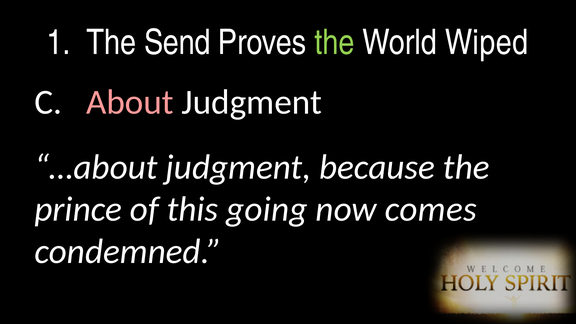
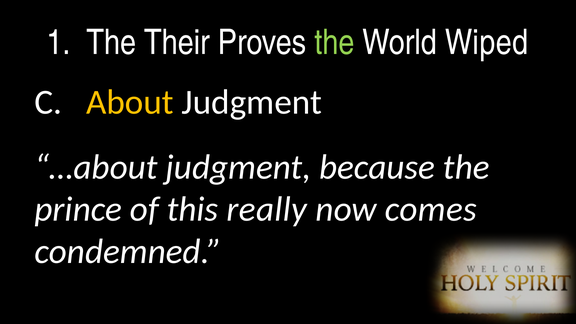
Send: Send -> Their
About colour: pink -> yellow
going: going -> really
